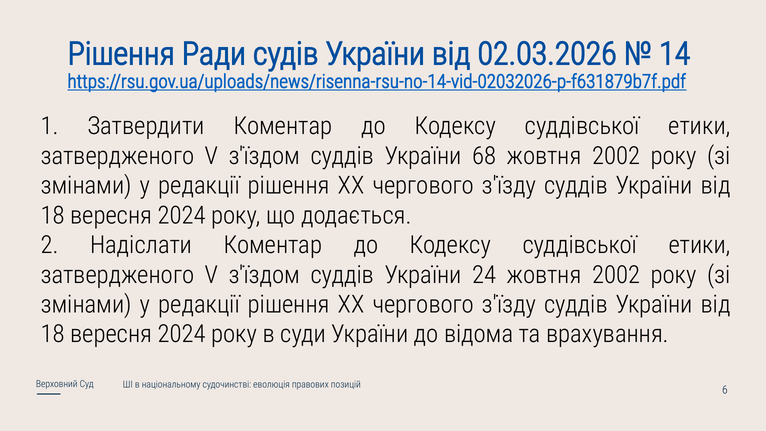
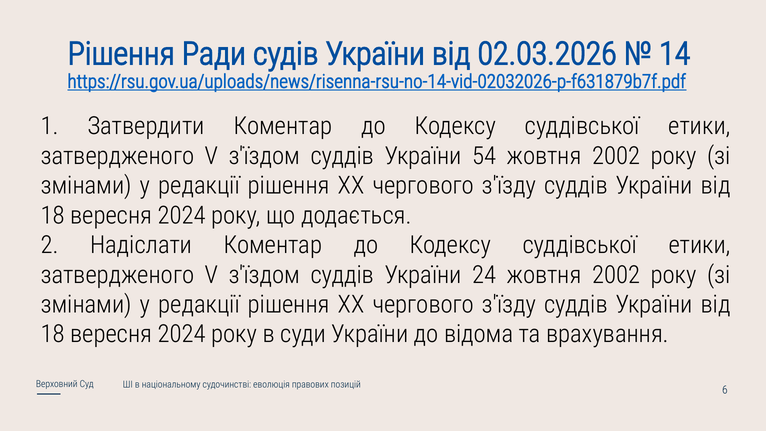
68: 68 -> 54
